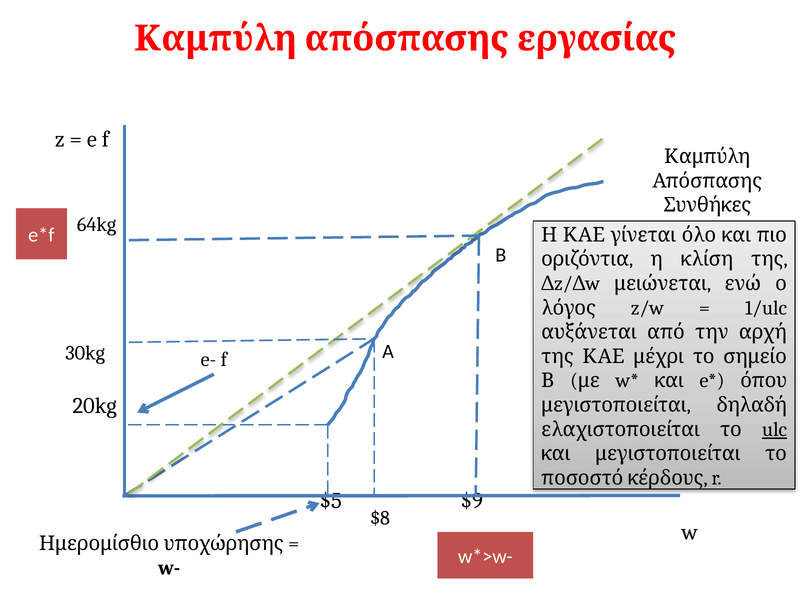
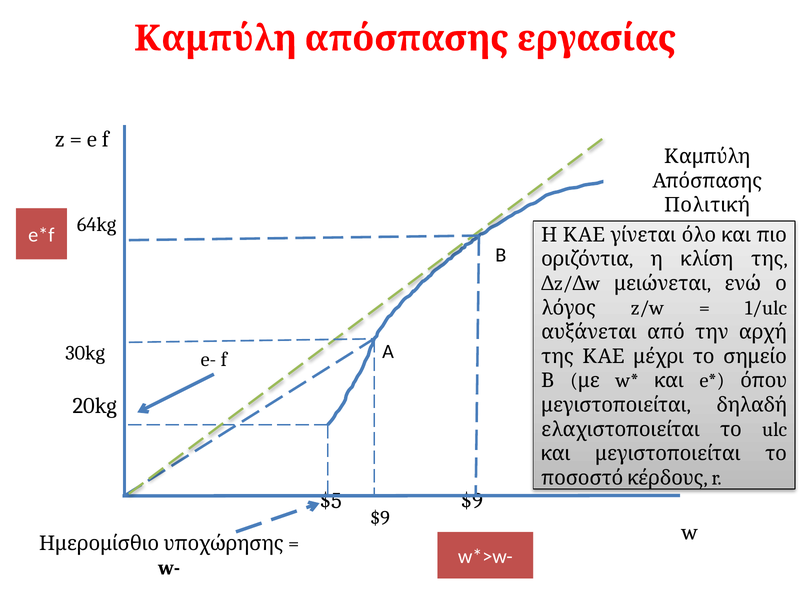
Συνθήκες: Συνθήκες -> Πολιτική
ulc underline: present -> none
$8 at (380, 519): $8 -> $9
